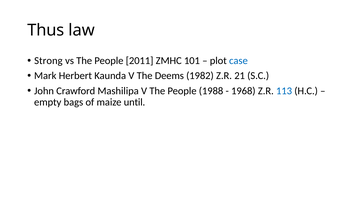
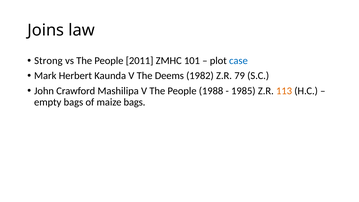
Thus: Thus -> Joins
21: 21 -> 79
1968: 1968 -> 1985
113 colour: blue -> orange
maize until: until -> bags
